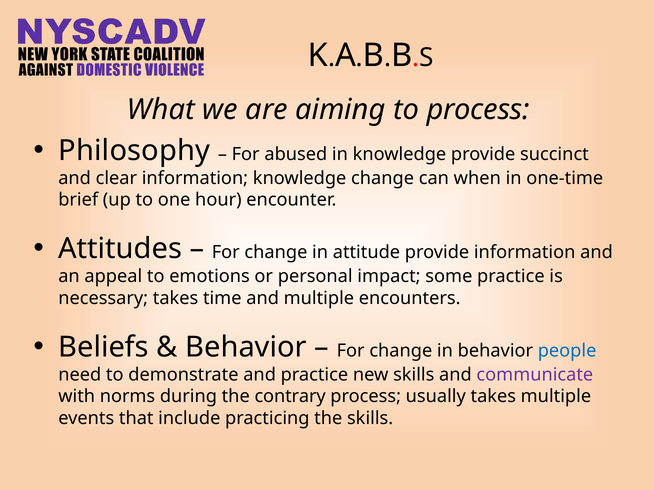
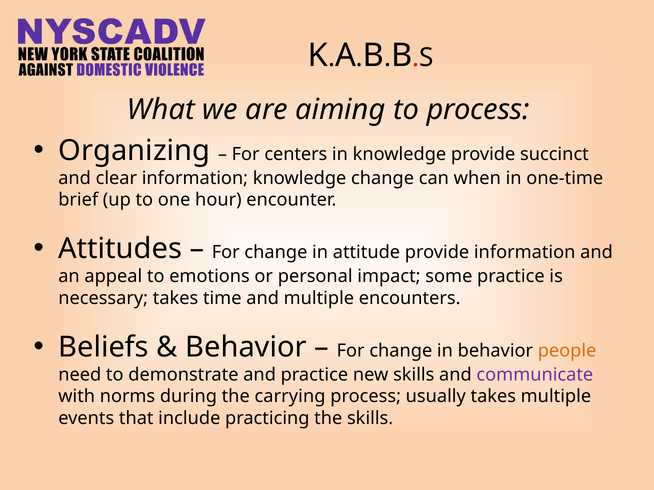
Philosophy: Philosophy -> Organizing
abused: abused -> centers
people colour: blue -> orange
contrary: contrary -> carrying
